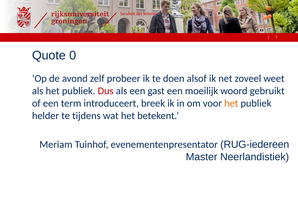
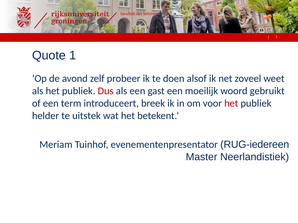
0: 0 -> 1
het at (231, 104) colour: orange -> red
tijdens: tijdens -> uitstek
